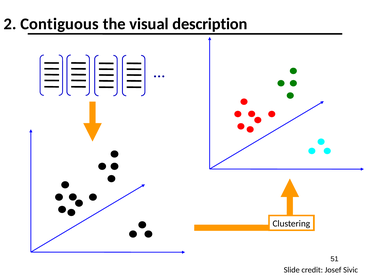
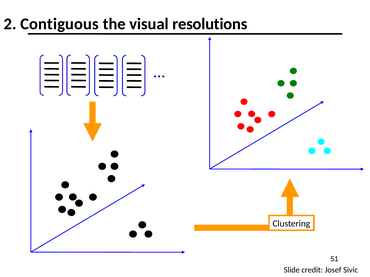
description: description -> resolutions
